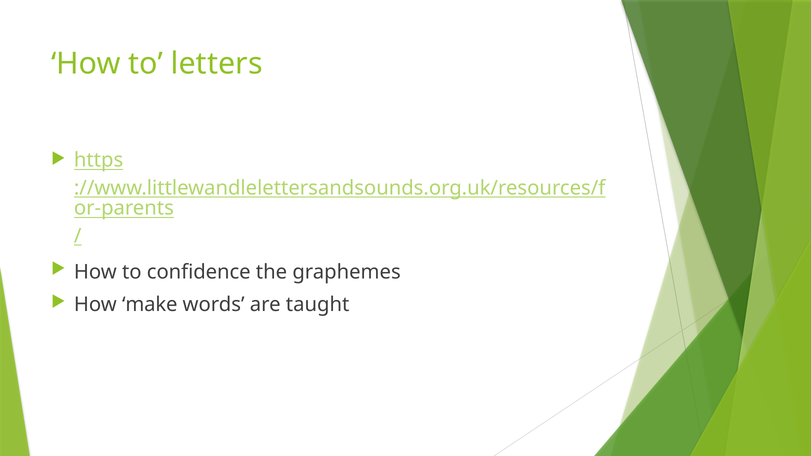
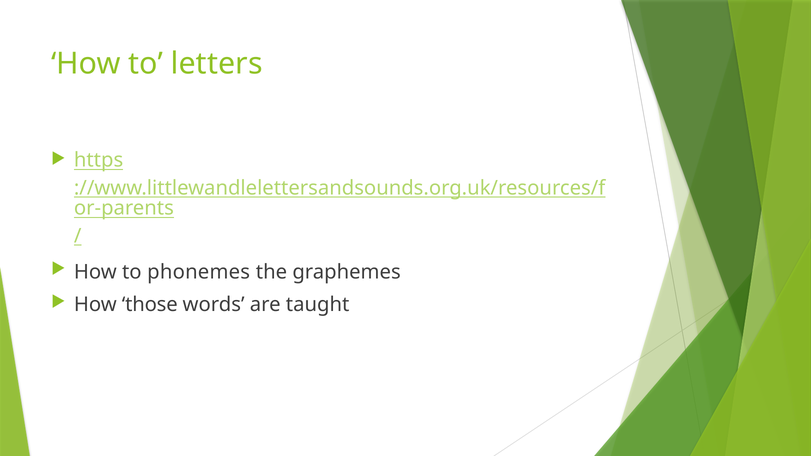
confidence: confidence -> phonemes
make: make -> those
